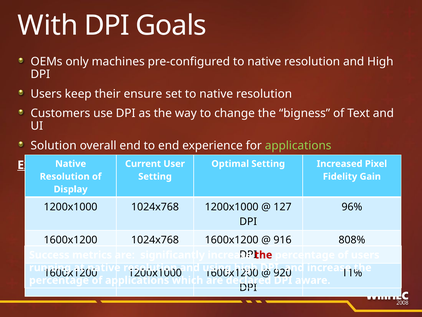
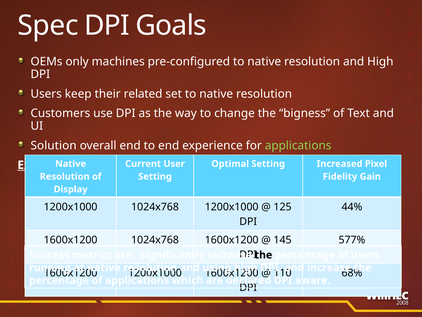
With: With -> Spec
ensure: ensure -> related
127: 127 -> 125
96%: 96% -> 44%
916: 916 -> 145
808%: 808% -> 577%
the at (263, 255) colour: red -> black
920: 920 -> 110
11%: 11% -> 68%
